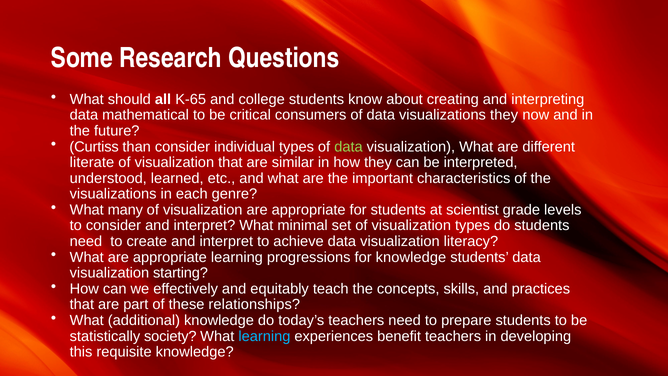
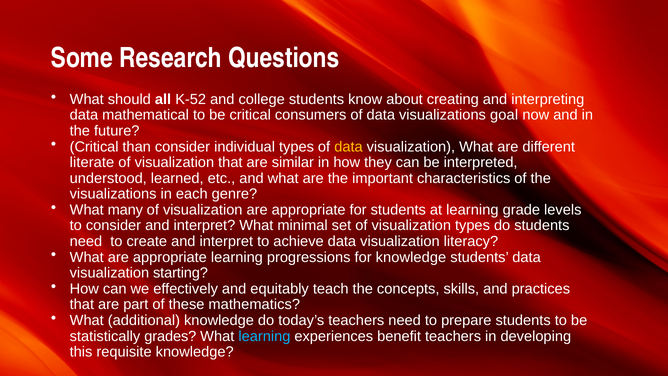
K-65: K-65 -> K-52
visualizations they: they -> goal
Curtiss at (94, 147): Curtiss -> Critical
data at (348, 147) colour: light green -> yellow
at scientist: scientist -> learning
relationships: relationships -> mathematics
society: society -> grades
